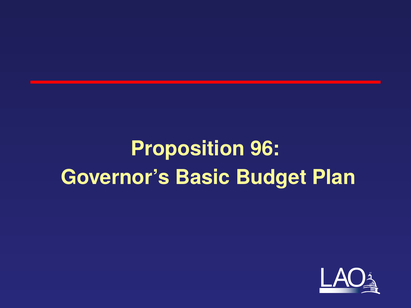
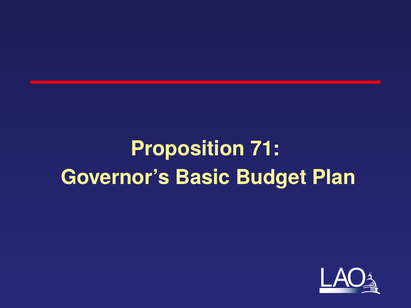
96: 96 -> 71
